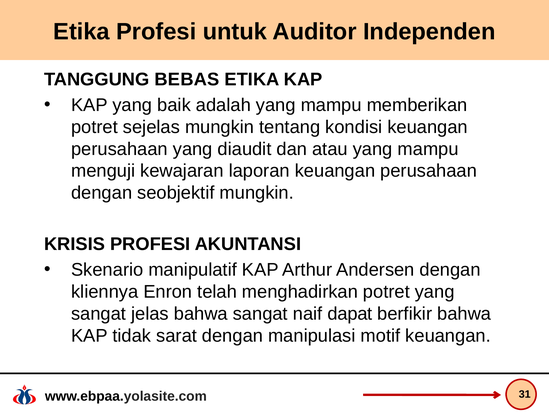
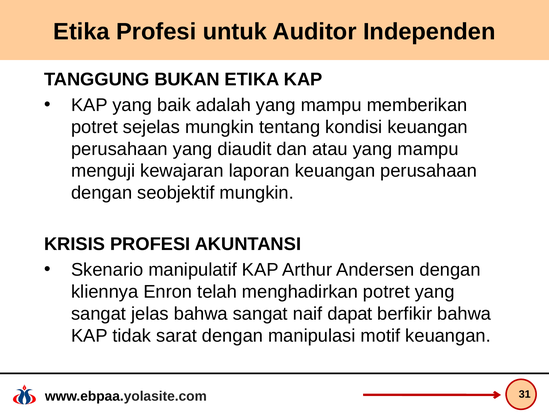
BEBAS: BEBAS -> BUKAN
